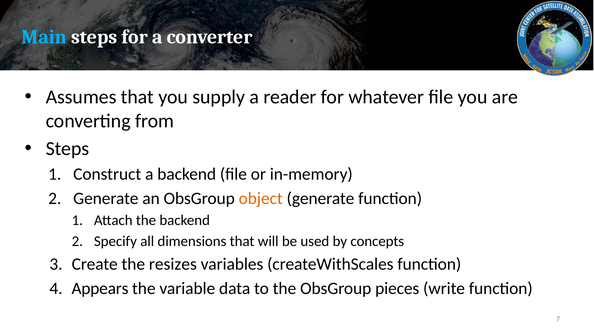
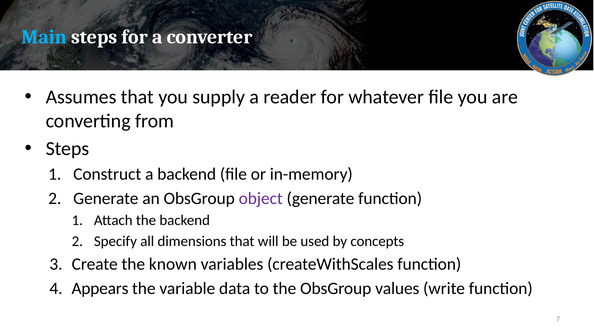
object colour: orange -> purple
resizes: resizes -> known
pieces: pieces -> values
